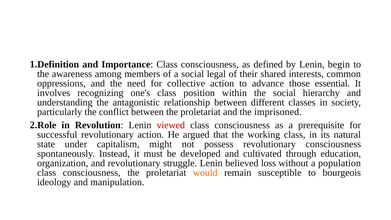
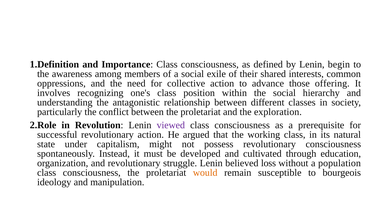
legal: legal -> exile
essential: essential -> offering
imprisoned: imprisoned -> exploration
viewed colour: red -> purple
